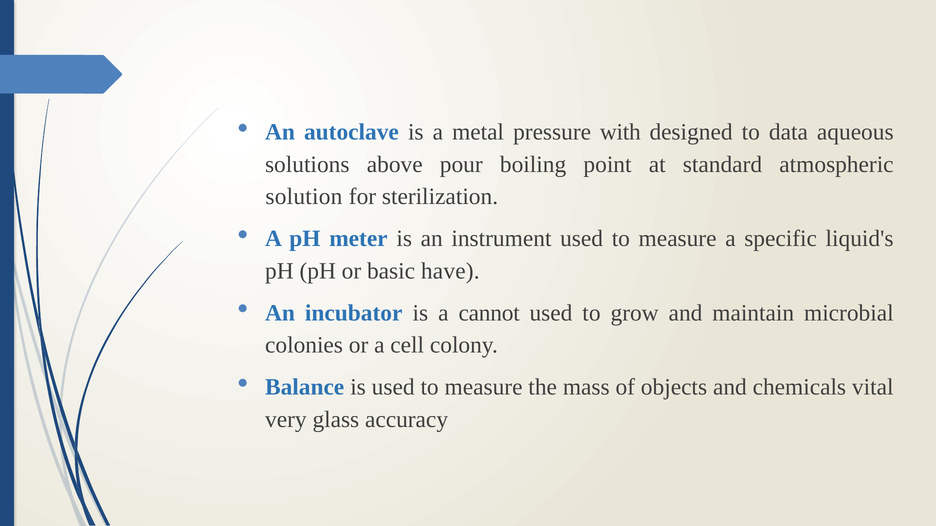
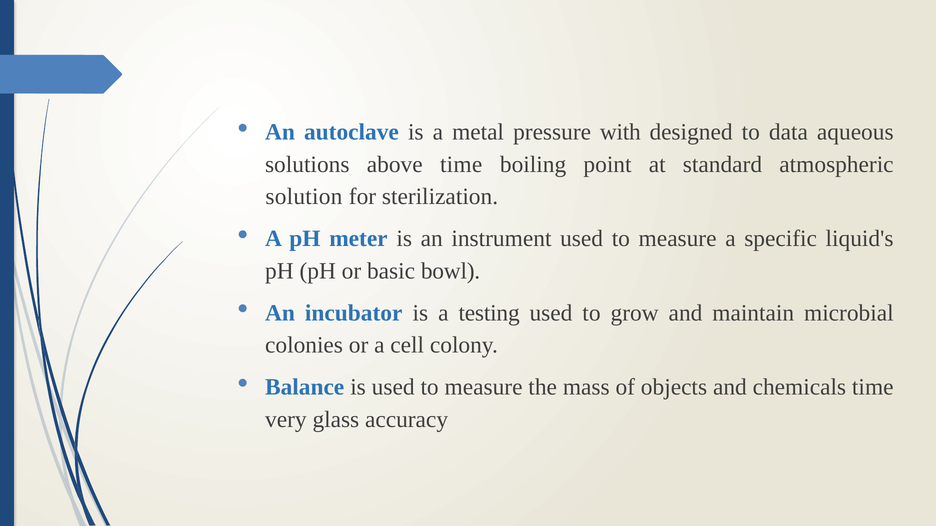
above pour: pour -> time
have: have -> bowl
cannot: cannot -> testing
chemicals vital: vital -> time
